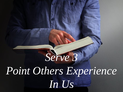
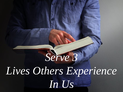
Point: Point -> Lives
